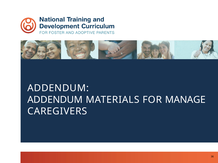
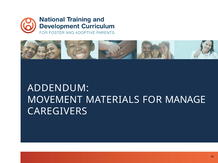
ADDENDUM at (55, 100): ADDENDUM -> MOVEMENT
